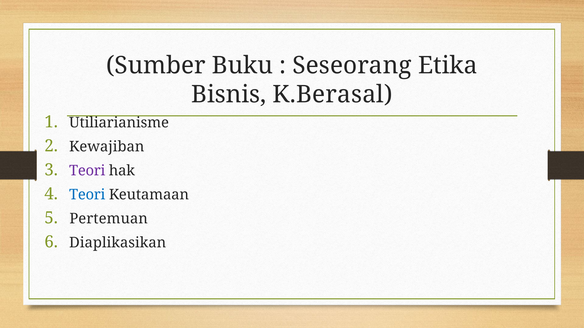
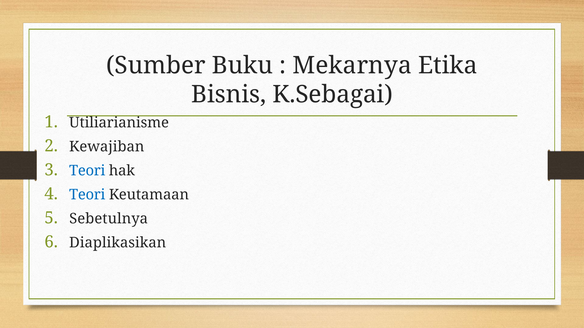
Seseorang: Seseorang -> Mekarnya
K.Berasal: K.Berasal -> K.Sebagai
Teori at (87, 171) colour: purple -> blue
Pertemuan: Pertemuan -> Sebetulnya
